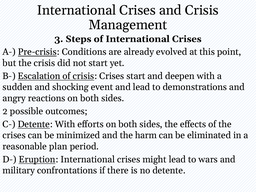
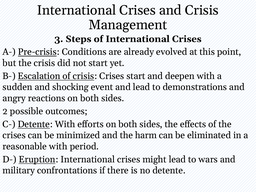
reasonable plan: plan -> with
